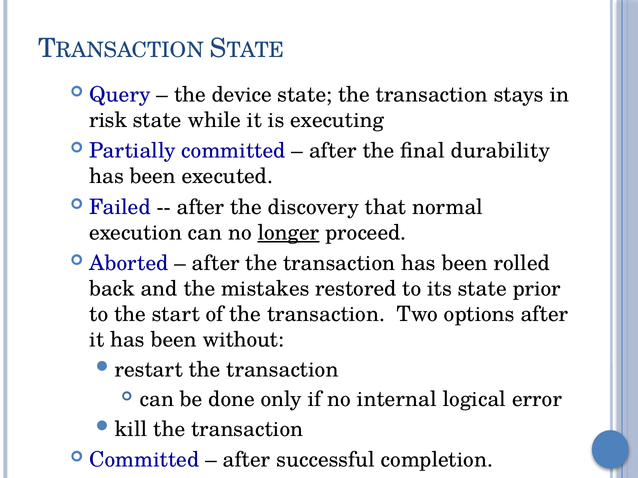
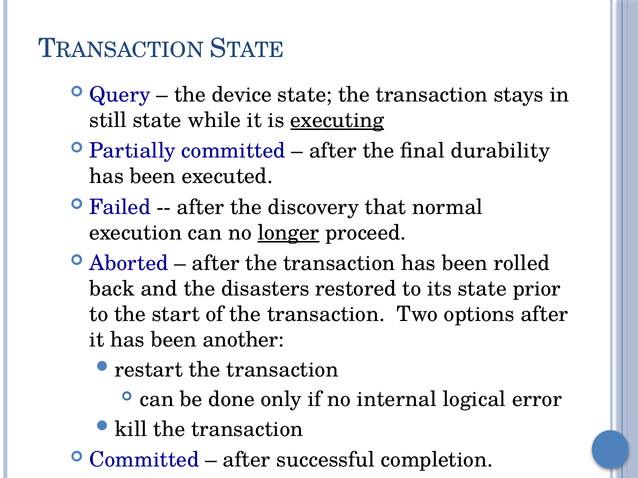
risk: risk -> still
executing underline: none -> present
mistakes: mistakes -> disasters
without: without -> another
